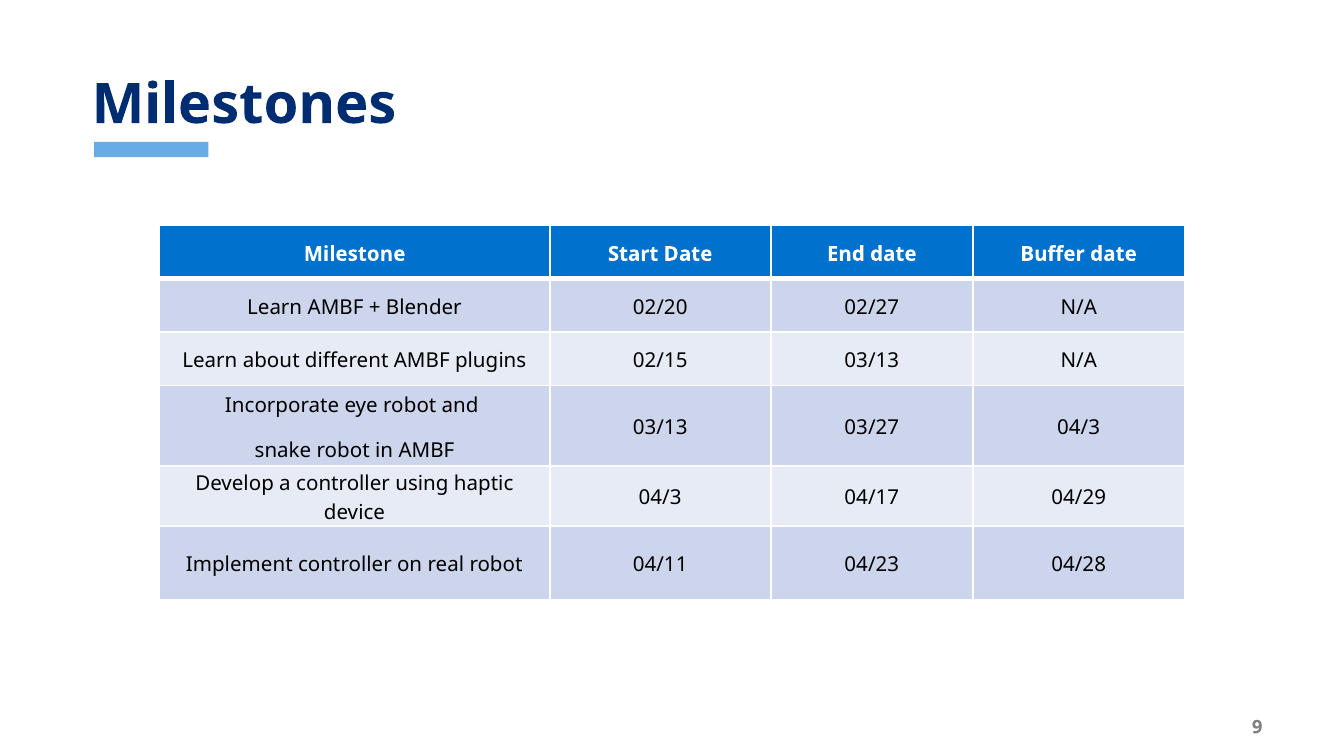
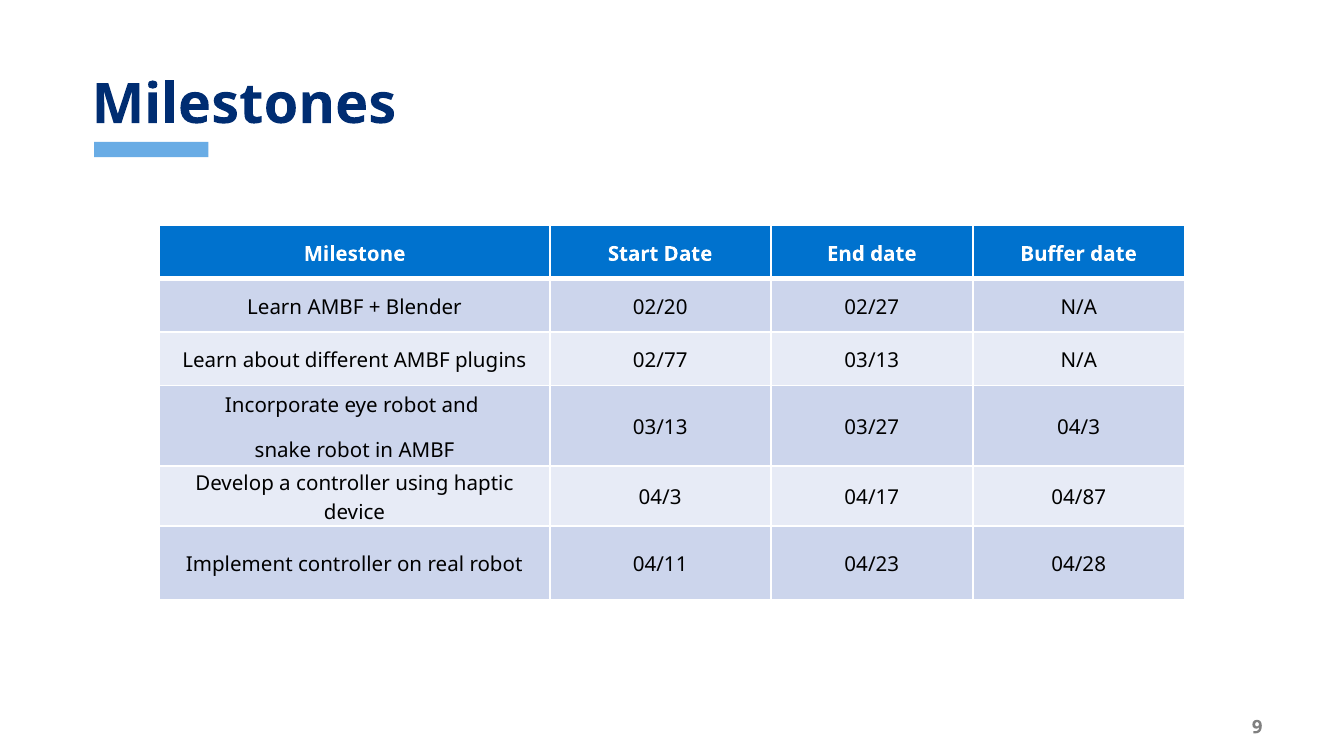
02/15: 02/15 -> 02/77
04/29: 04/29 -> 04/87
